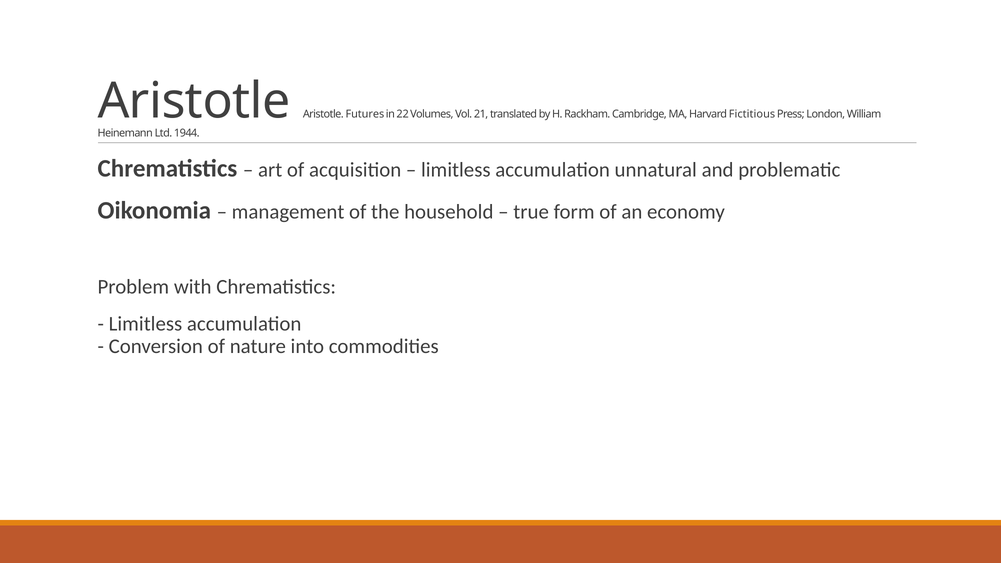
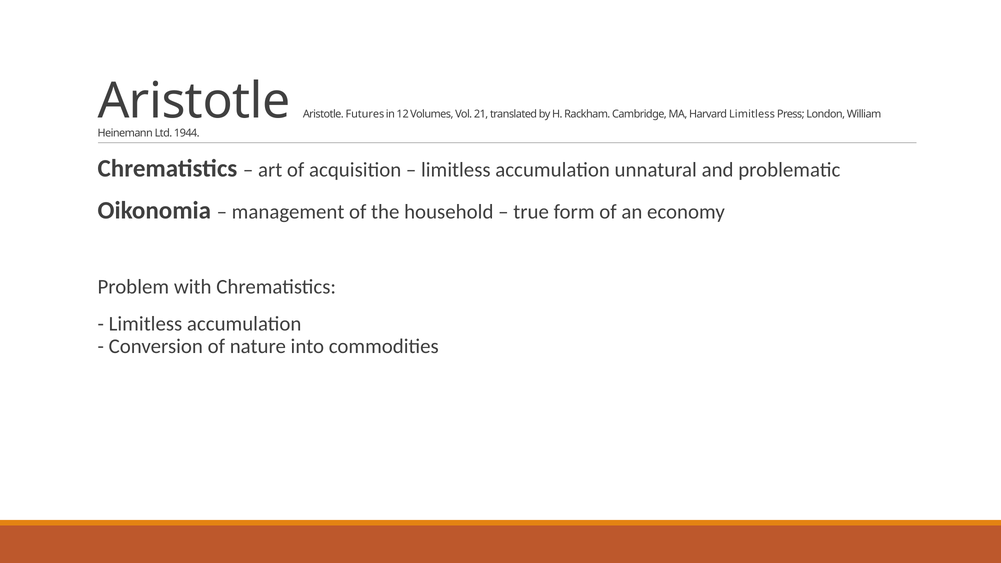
22: 22 -> 12
Harvard Fictitious: Fictitious -> Limitless
